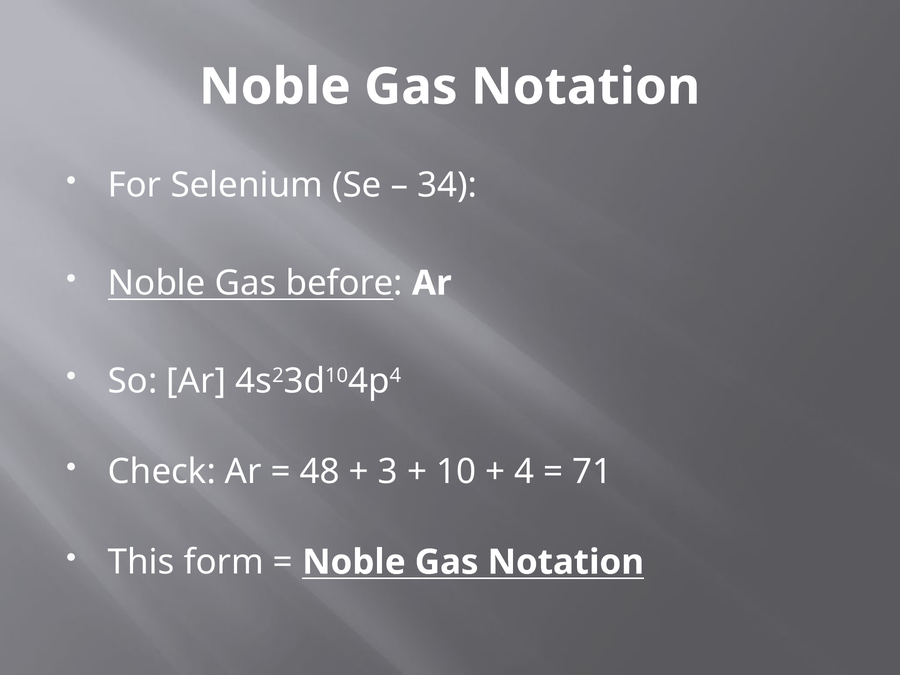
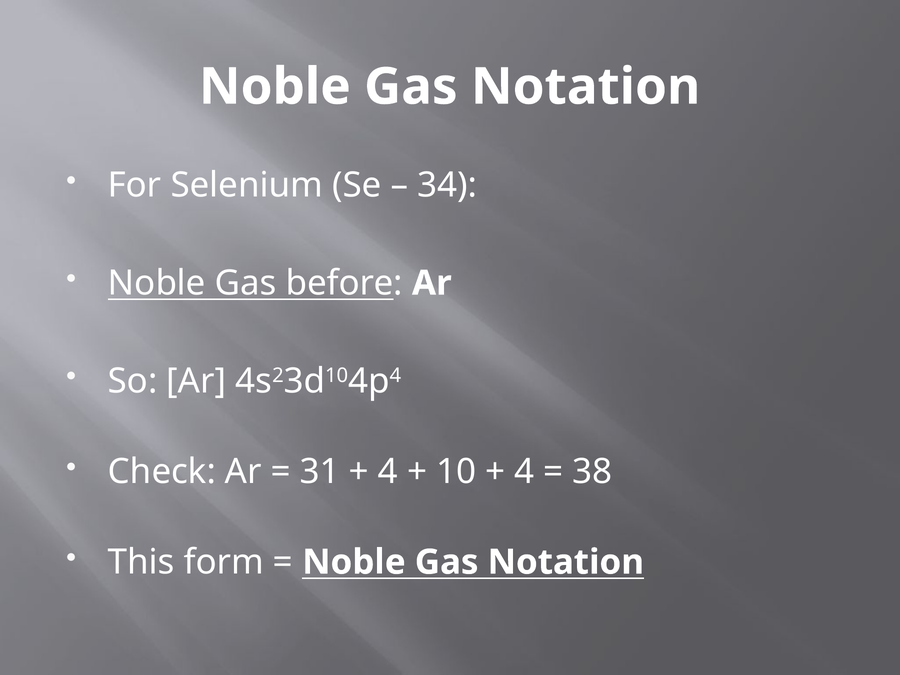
48: 48 -> 31
3 at (388, 472): 3 -> 4
71: 71 -> 38
